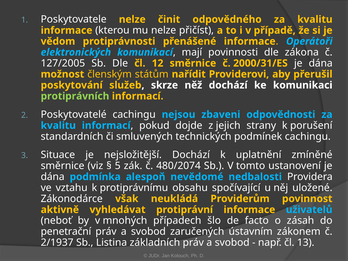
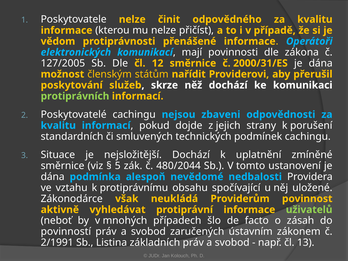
480/2074: 480/2074 -> 480/2044
uživatelů colour: light blue -> light green
penetrační: penetrační -> povinností
2/1937: 2/1937 -> 2/1991
